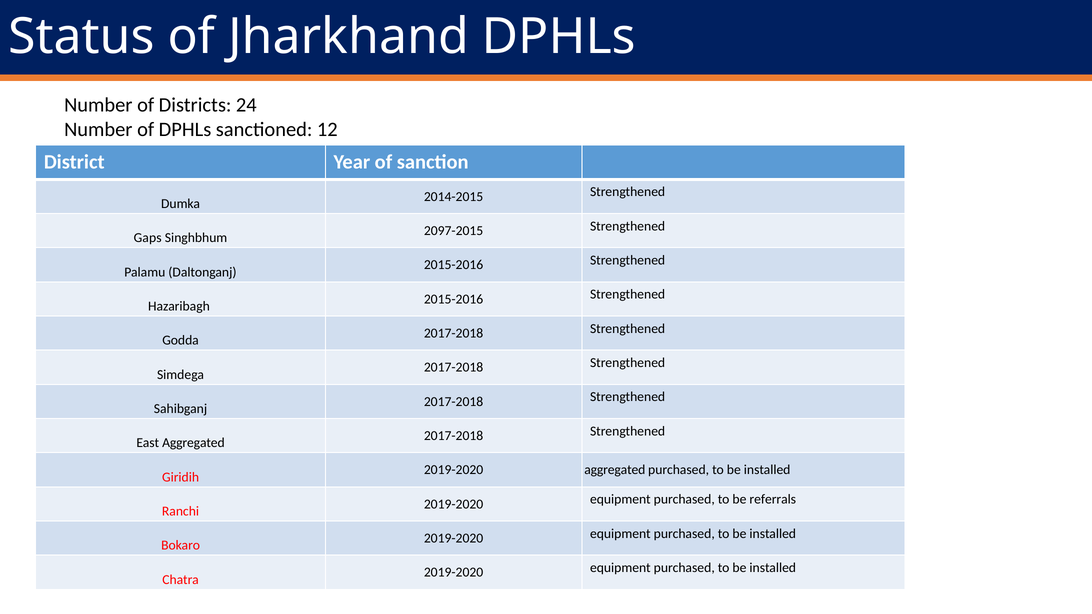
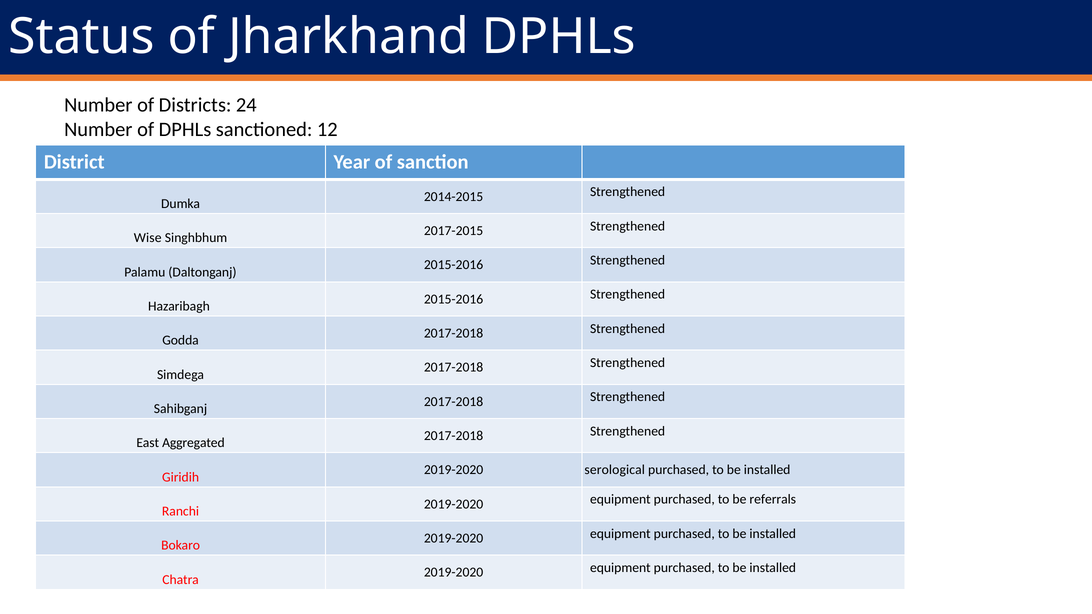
2097-2015: 2097-2015 -> 2017-2015
Gaps: Gaps -> Wise
2019-2020 aggregated: aggregated -> serological
